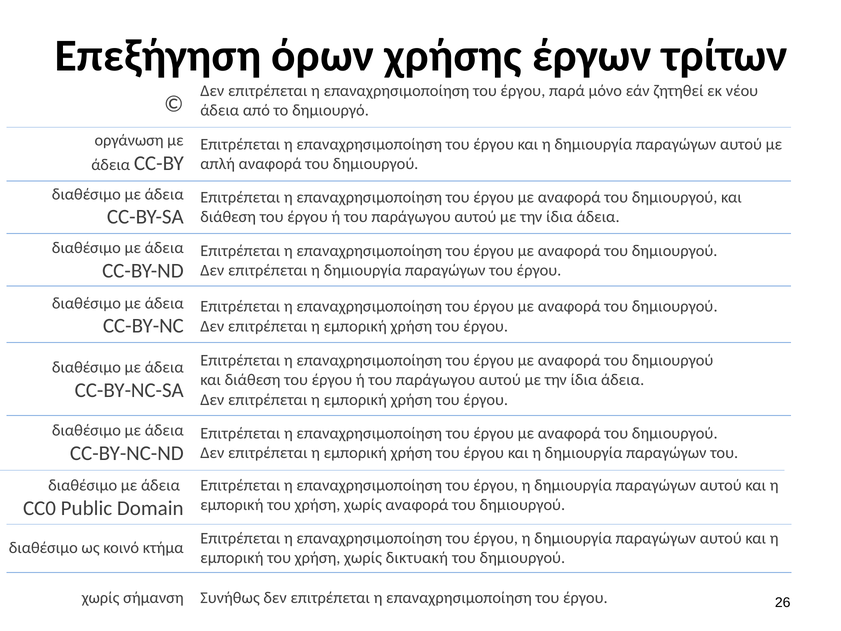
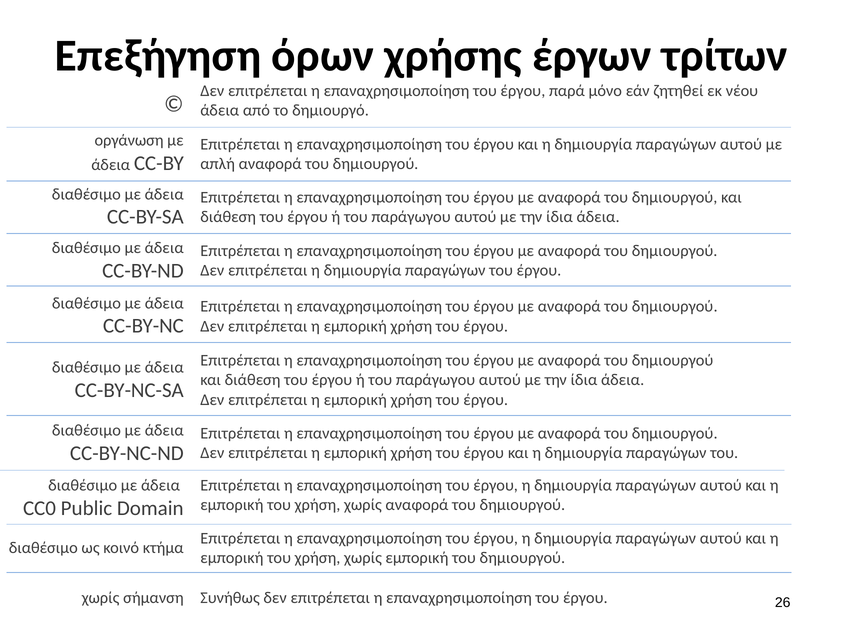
χωρίς δικτυακή: δικτυακή -> εμπορική
